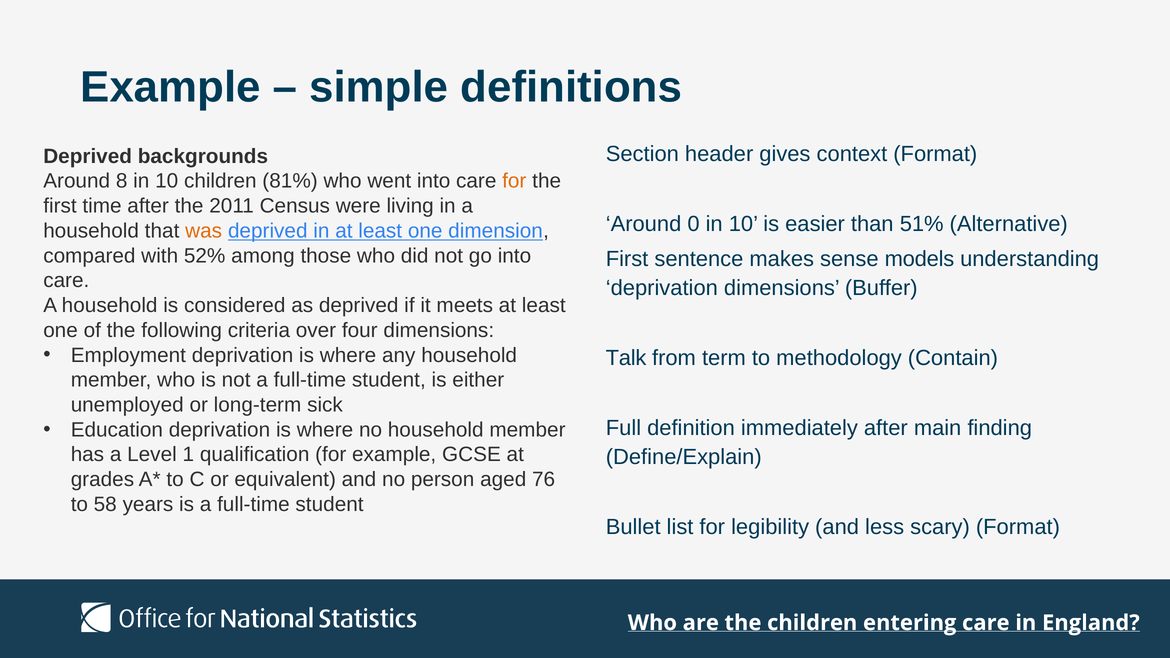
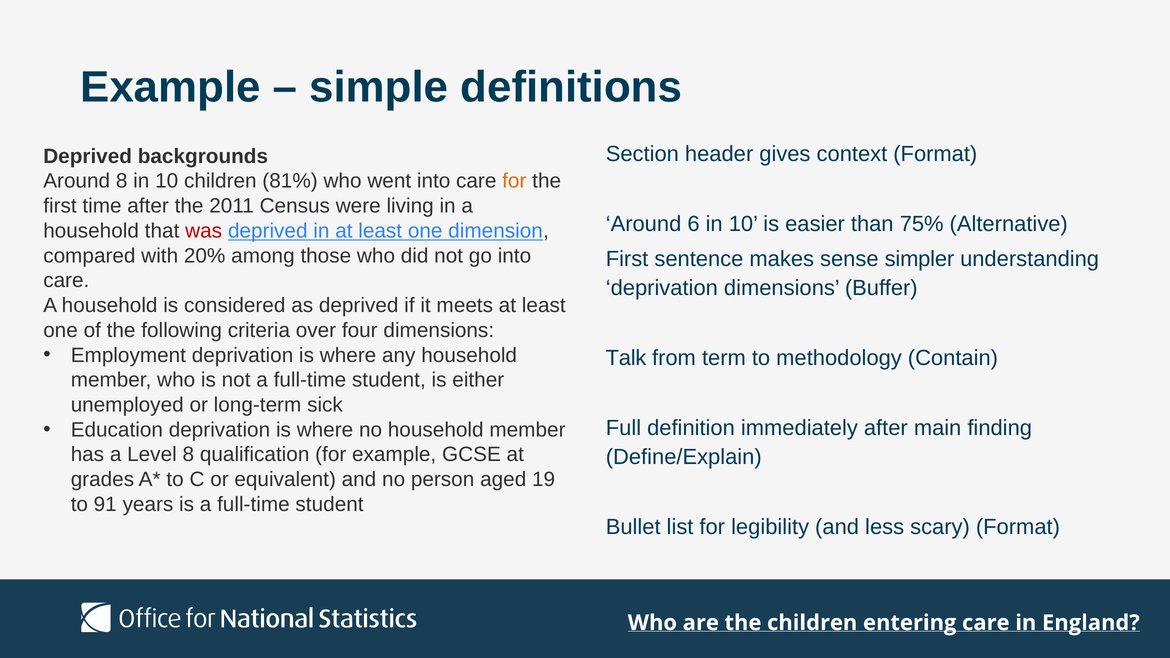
0: 0 -> 6
51%: 51% -> 75%
was colour: orange -> red
52%: 52% -> 20%
models: models -> simpler
Level 1: 1 -> 8
76: 76 -> 19
58: 58 -> 91
